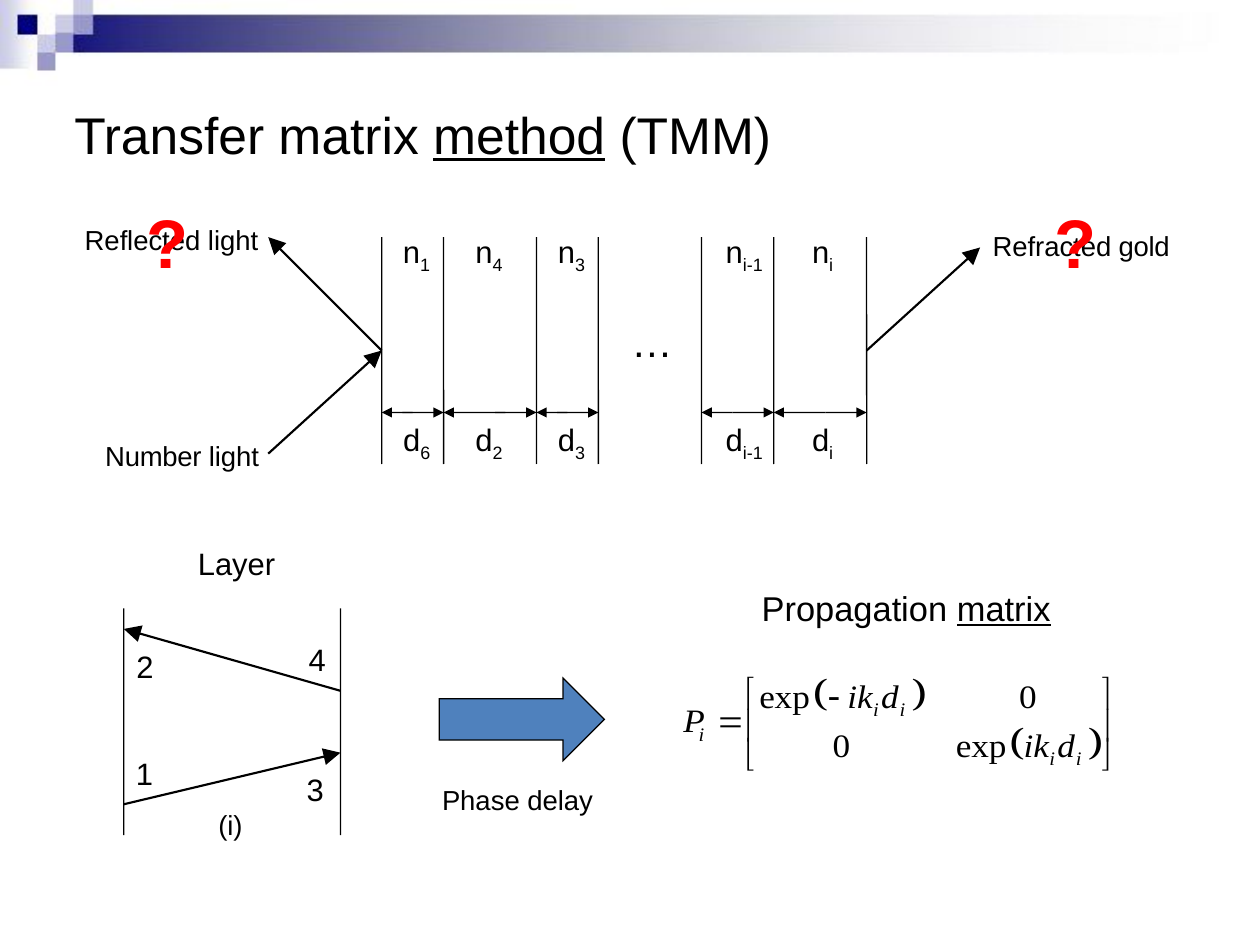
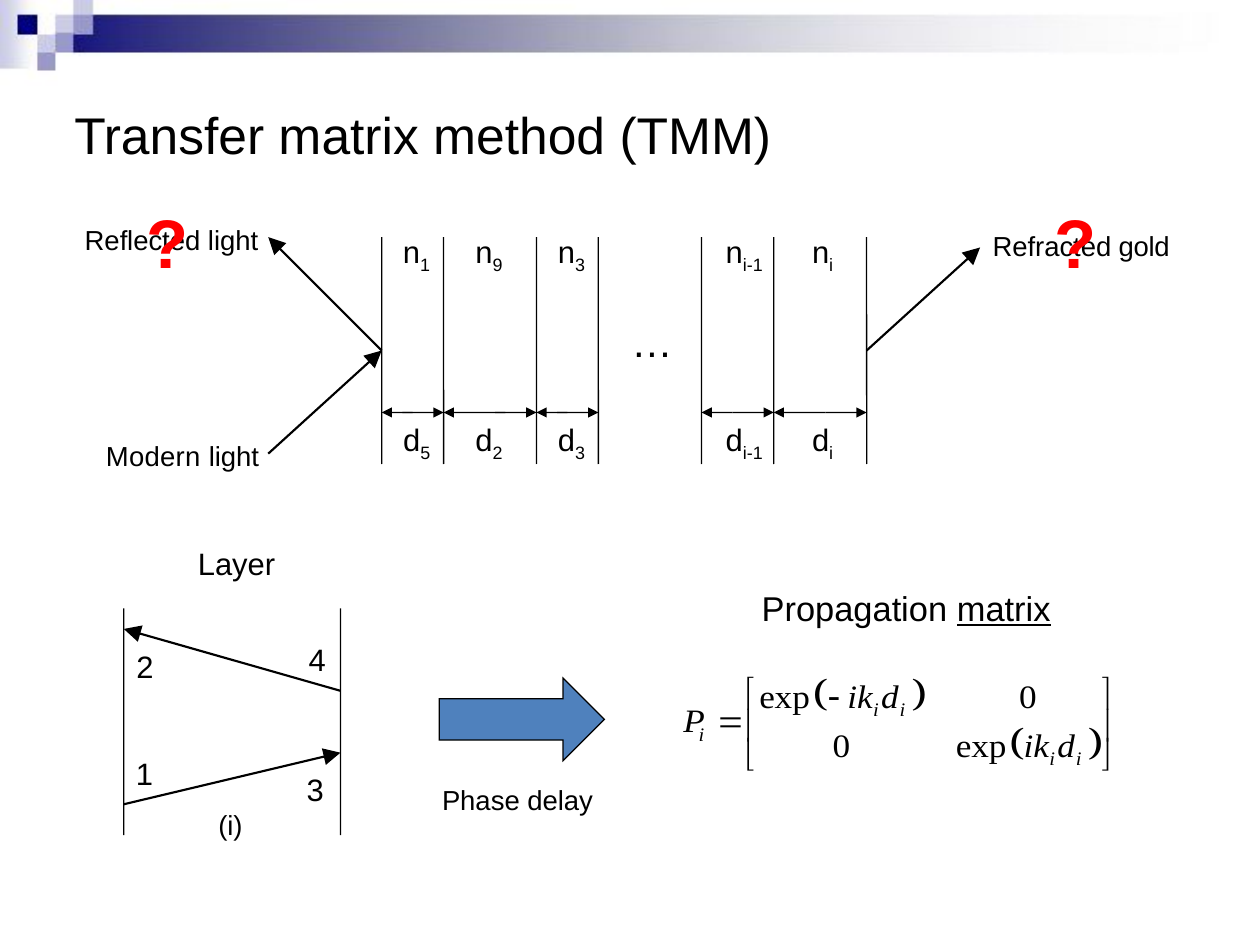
method underline: present -> none
4 at (498, 266): 4 -> 9
6: 6 -> 5
Number: Number -> Modern
